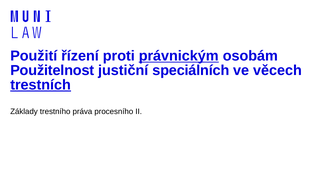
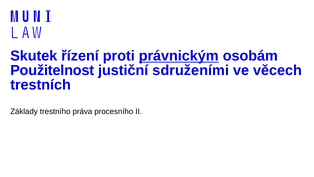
Použití: Použití -> Skutek
speciálních: speciálních -> sdruženími
trestních underline: present -> none
